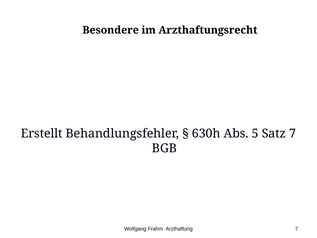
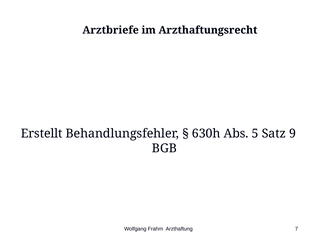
Besondere: Besondere -> Arztbriefe
Satz 7: 7 -> 9
